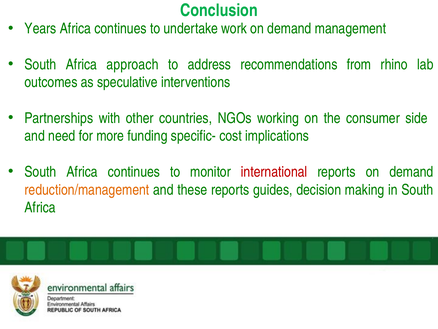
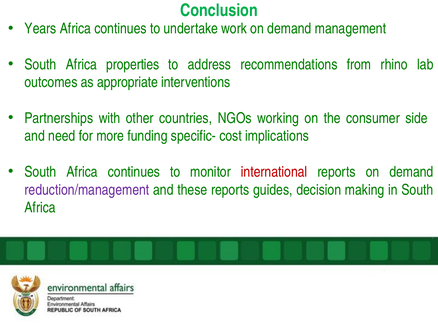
approach: approach -> properties
speculative: speculative -> appropriate
reduction/management colour: orange -> purple
